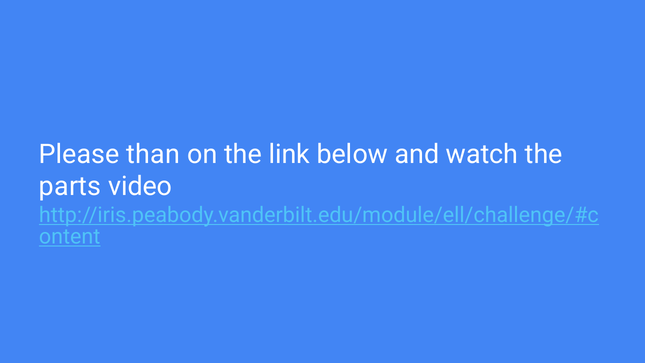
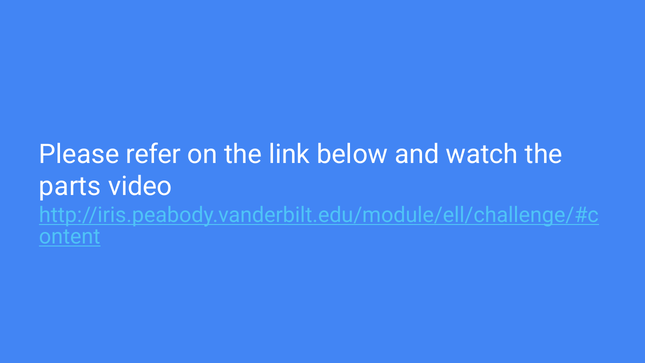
than: than -> refer
